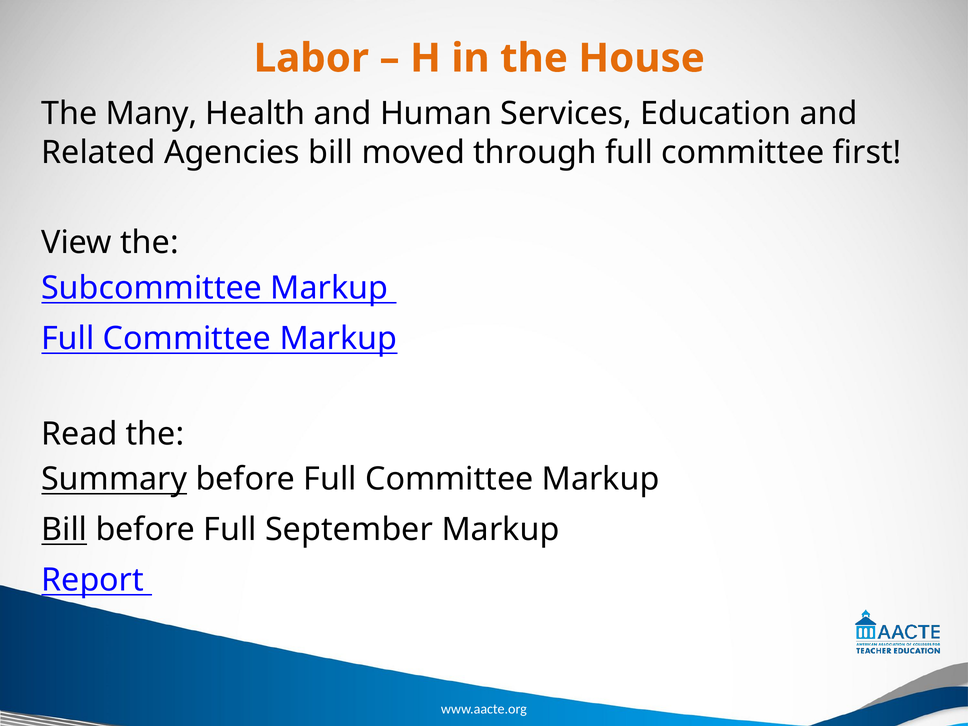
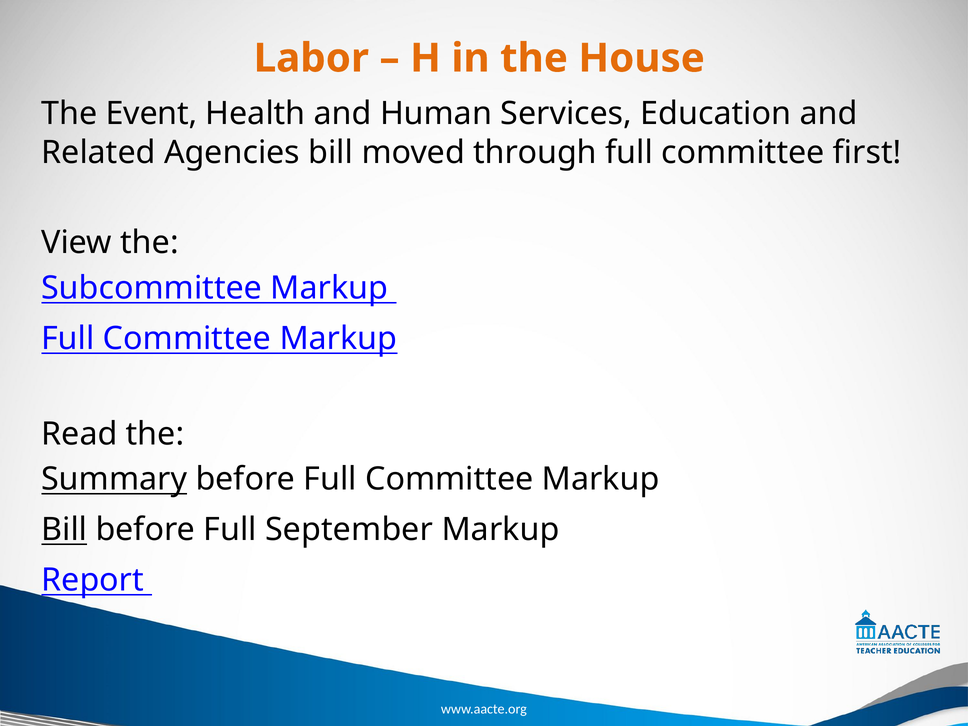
Many: Many -> Event
